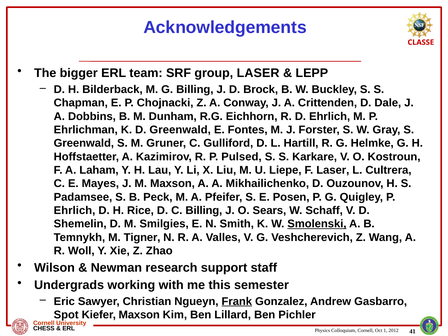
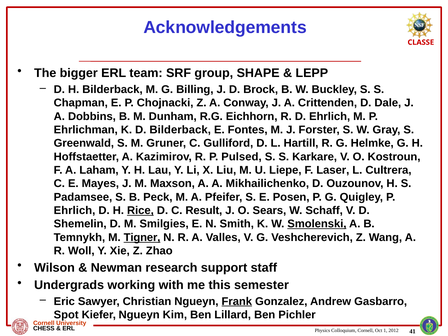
group LASER: LASER -> SHAPE
D Greenwald: Greenwald -> Bilderback
Rice underline: none -> present
C Billing: Billing -> Result
Tigner underline: none -> present
Kiefer Maxson: Maxson -> Ngueyn
